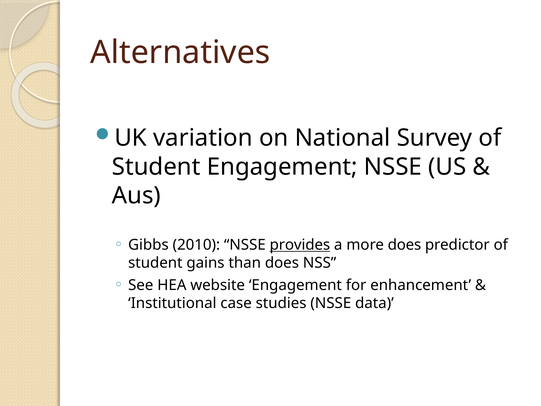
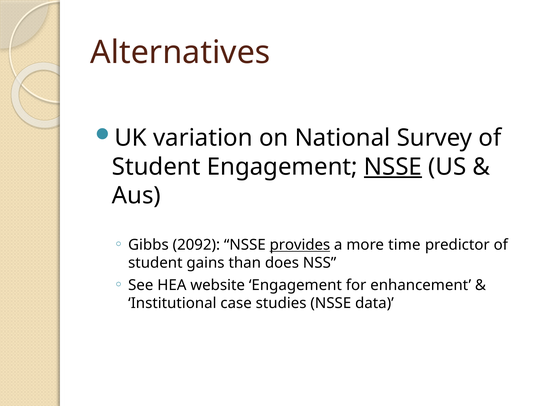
NSSE at (393, 167) underline: none -> present
2010: 2010 -> 2092
more does: does -> time
